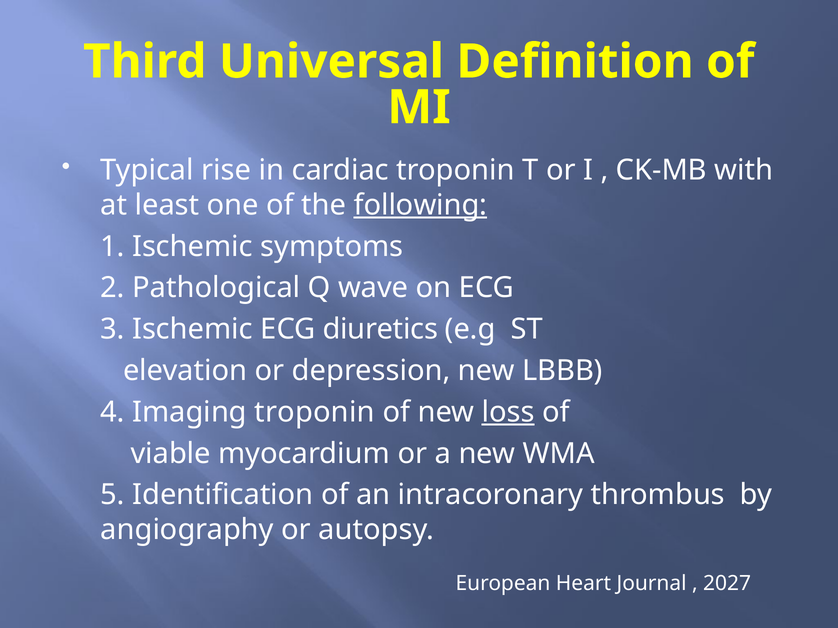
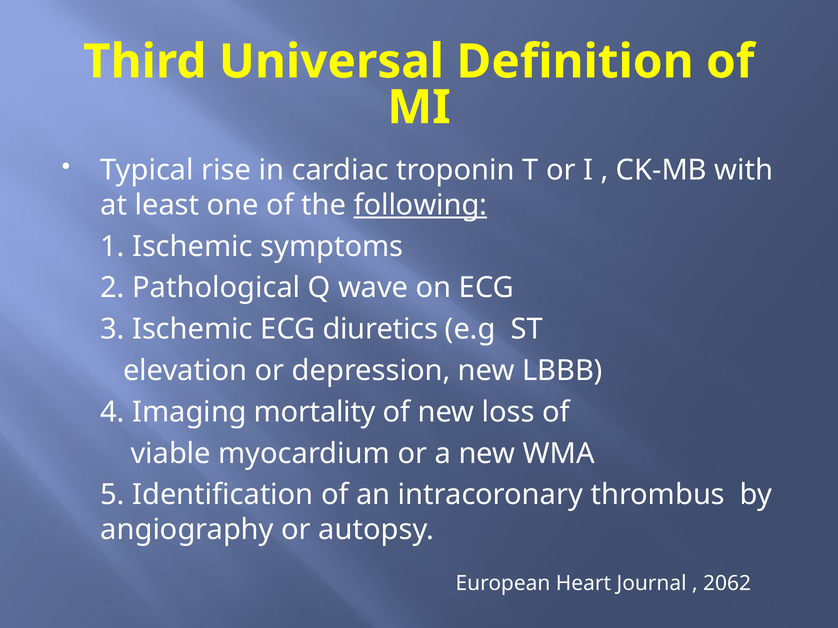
Imaging troponin: troponin -> mortality
loss underline: present -> none
2027: 2027 -> 2062
